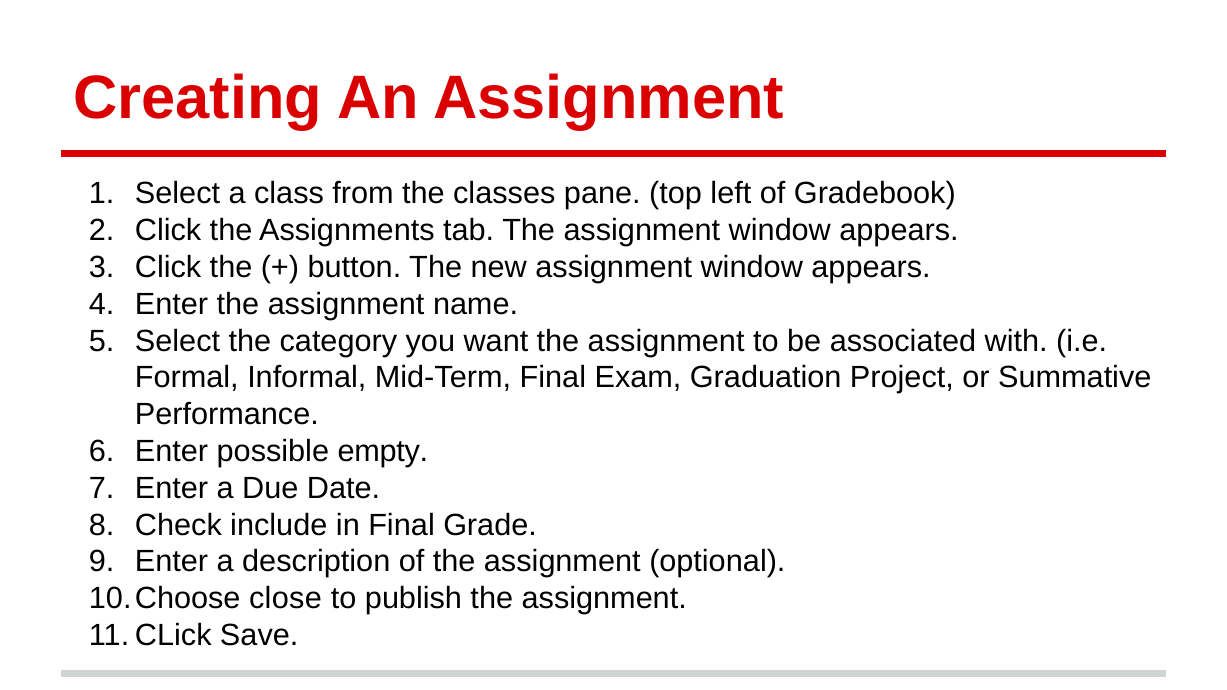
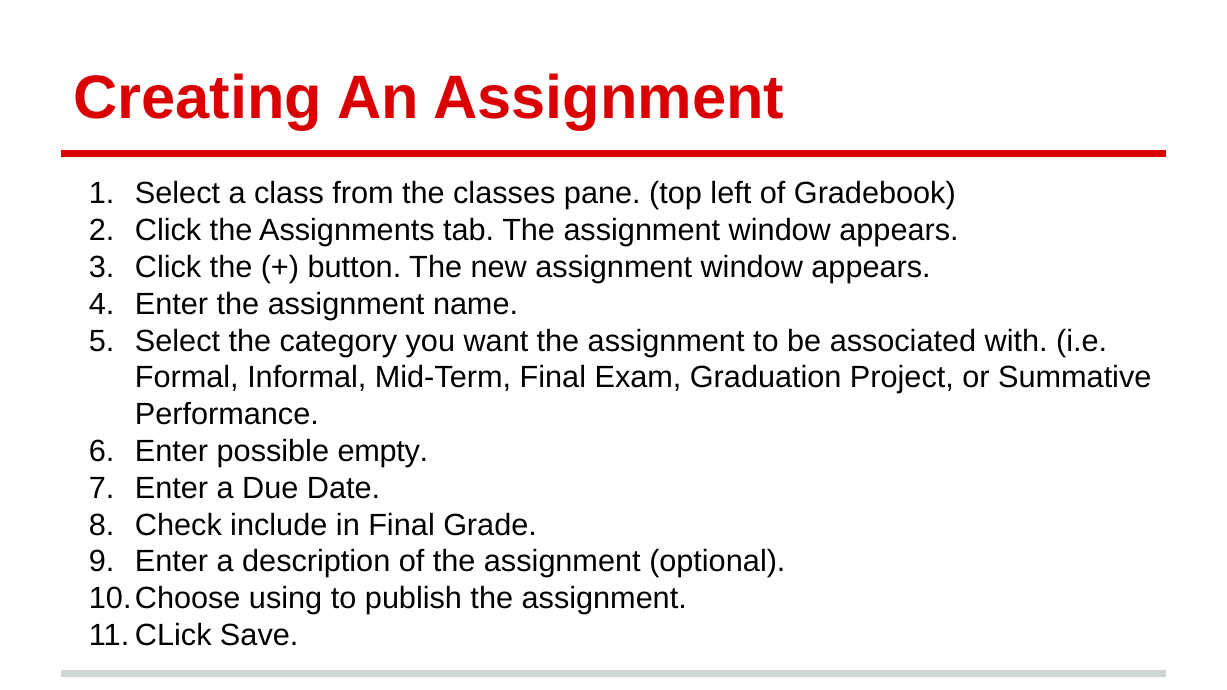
close: close -> using
